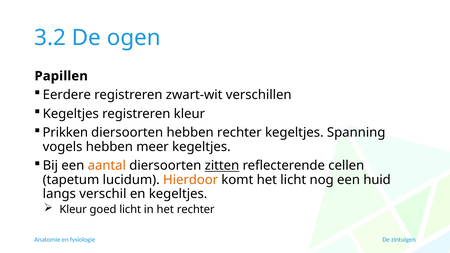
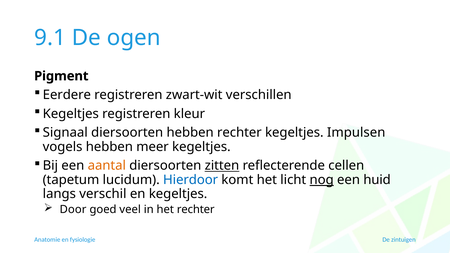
3.2: 3.2 -> 9.1
Papillen: Papillen -> Pigment
Prikken: Prikken -> Signaal
Spanning: Spanning -> Impulsen
Hierdoor colour: orange -> blue
nog underline: none -> present
Kleur at (73, 210): Kleur -> Door
goed licht: licht -> veel
